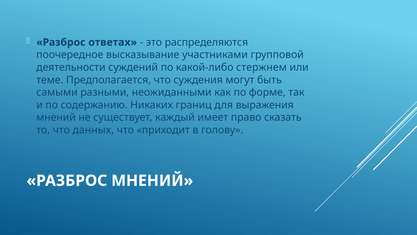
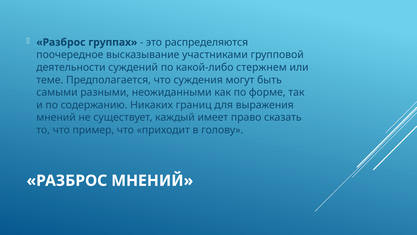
ответах: ответах -> группах
данных: данных -> пример
